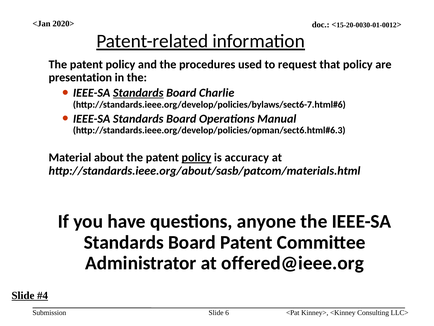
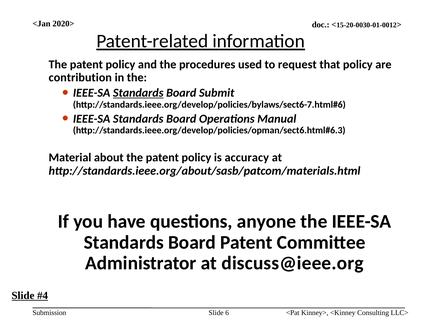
presentation: presentation -> contribution
Charlie: Charlie -> Submit
policy at (196, 157) underline: present -> none
offered@ieee.org: offered@ieee.org -> discuss@ieee.org
